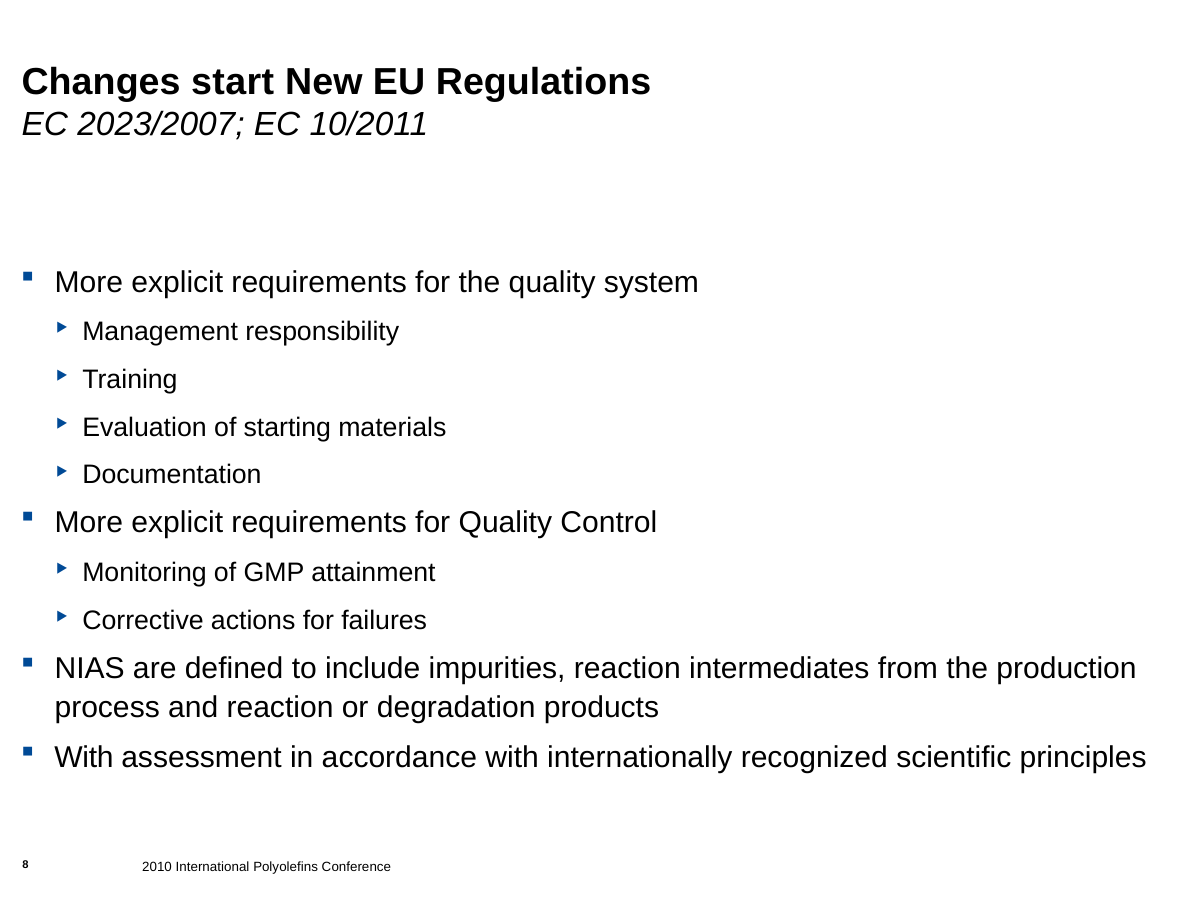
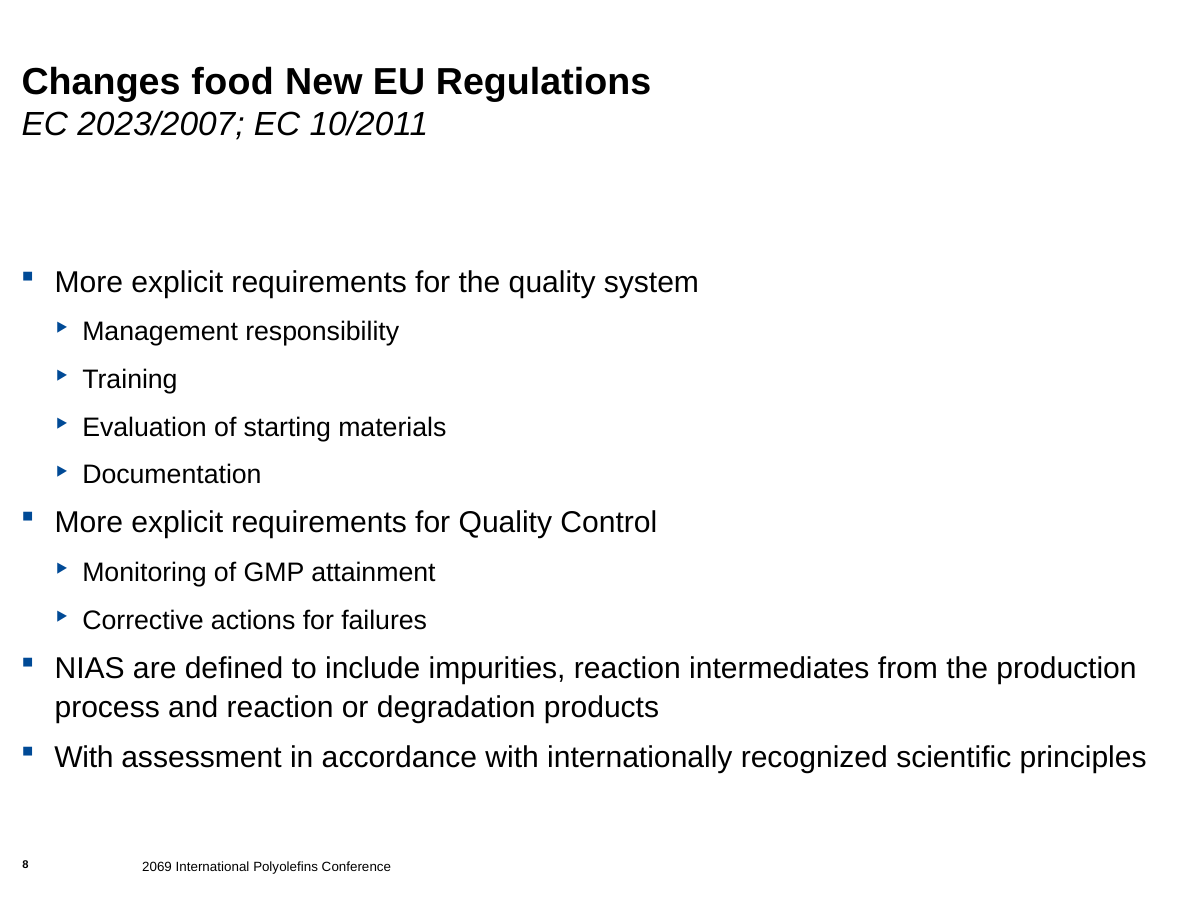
start: start -> food
2010: 2010 -> 2069
